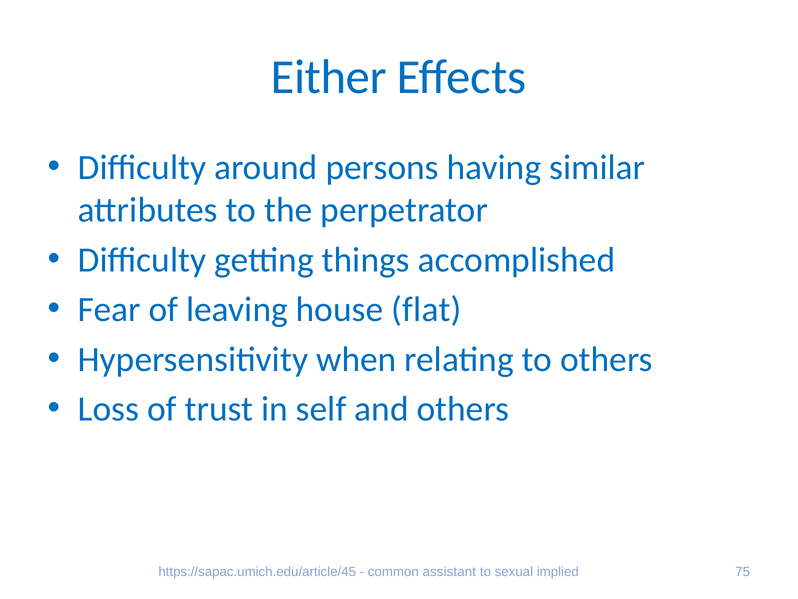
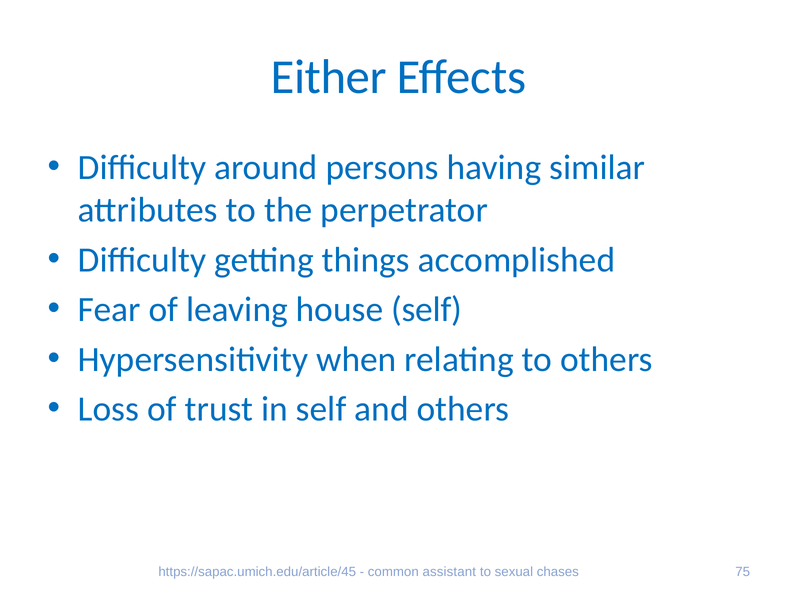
house flat: flat -> self
implied: implied -> chases
